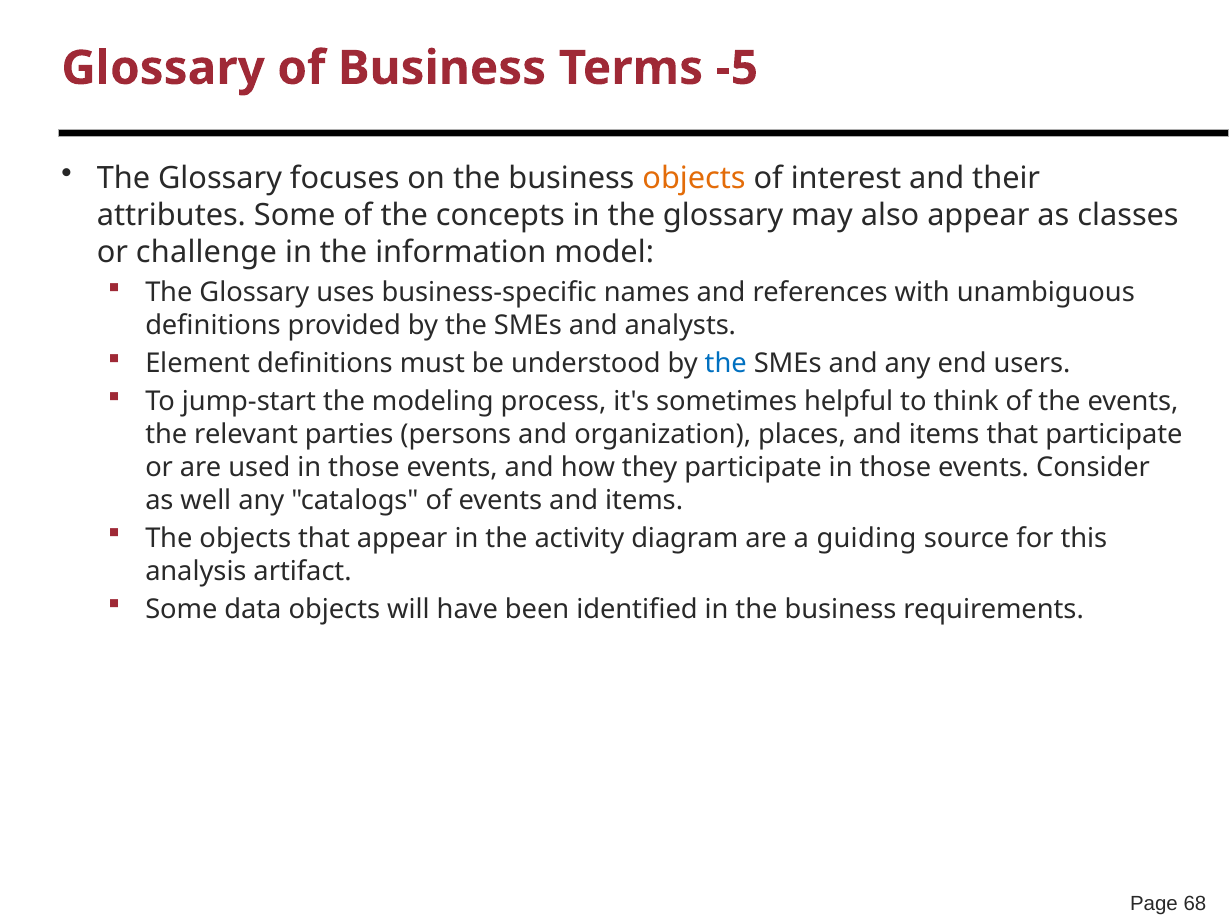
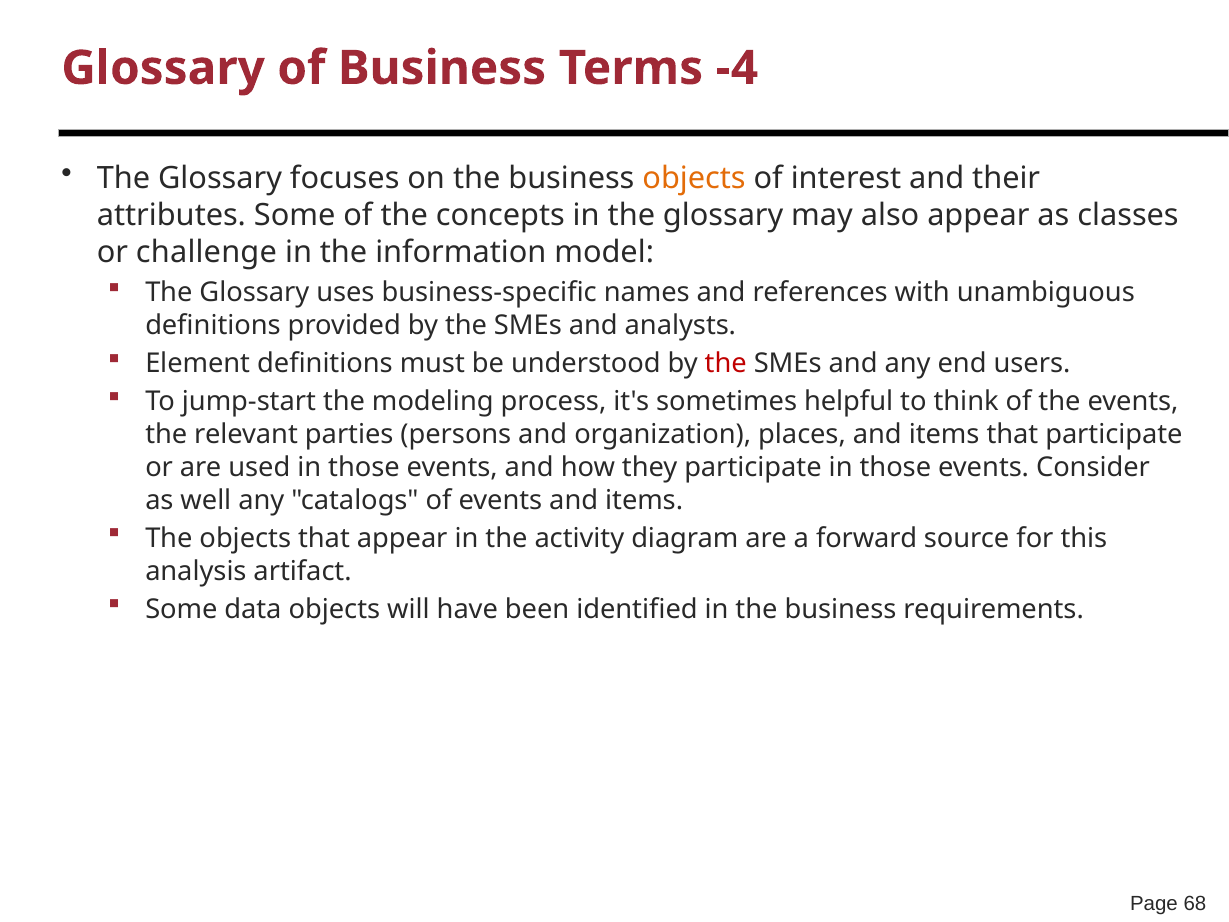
-5: -5 -> -4
the at (726, 363) colour: blue -> red
guiding: guiding -> forward
